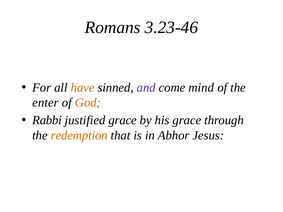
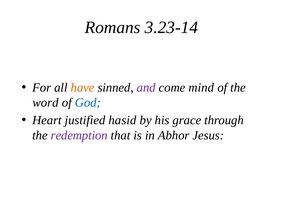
3.23-46: 3.23-46 -> 3.23-14
enter: enter -> word
God colour: orange -> blue
Rabbi: Rabbi -> Heart
justified grace: grace -> hasid
redemption colour: orange -> purple
